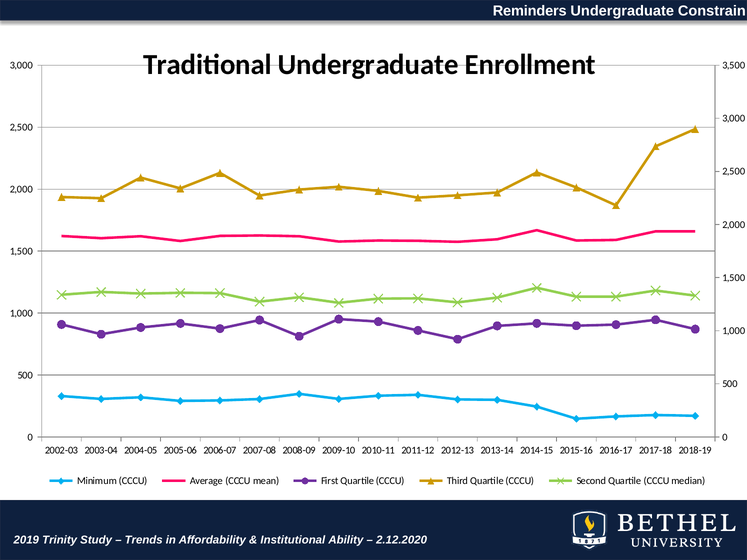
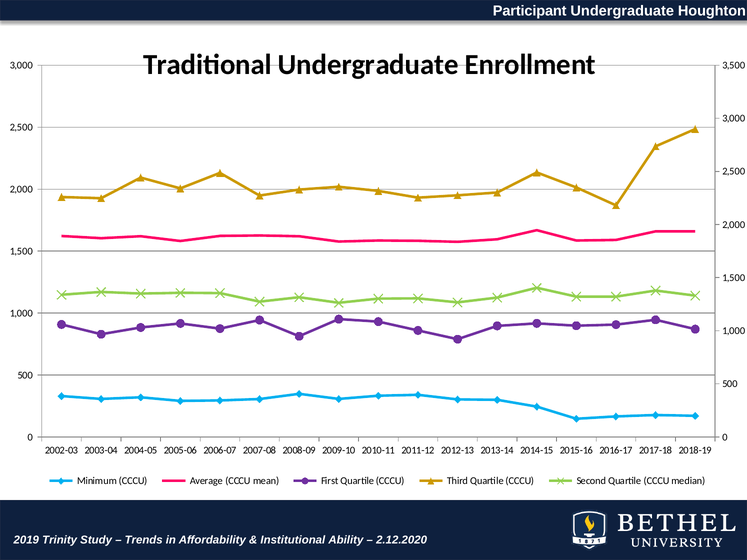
Reminders: Reminders -> Participant
Constrain: Constrain -> Houghton
